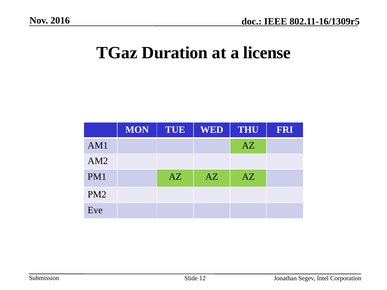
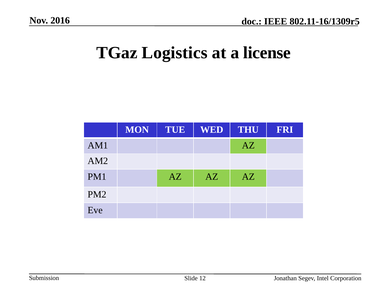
Duration: Duration -> Logistics
